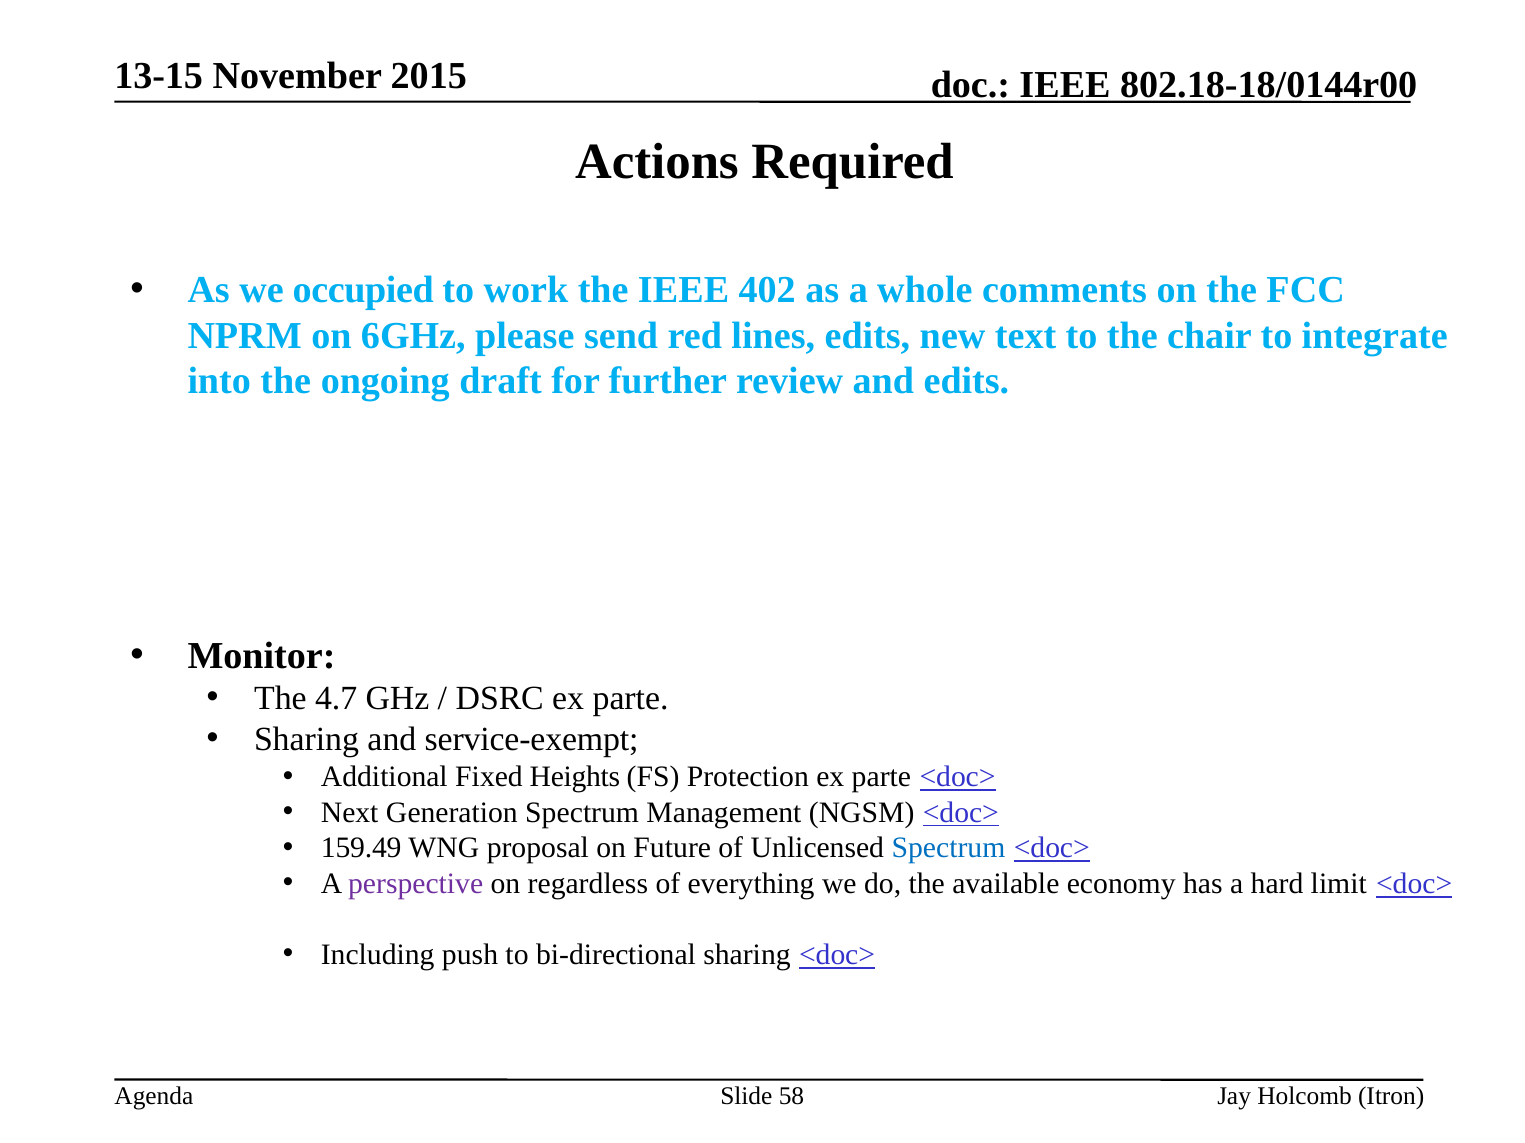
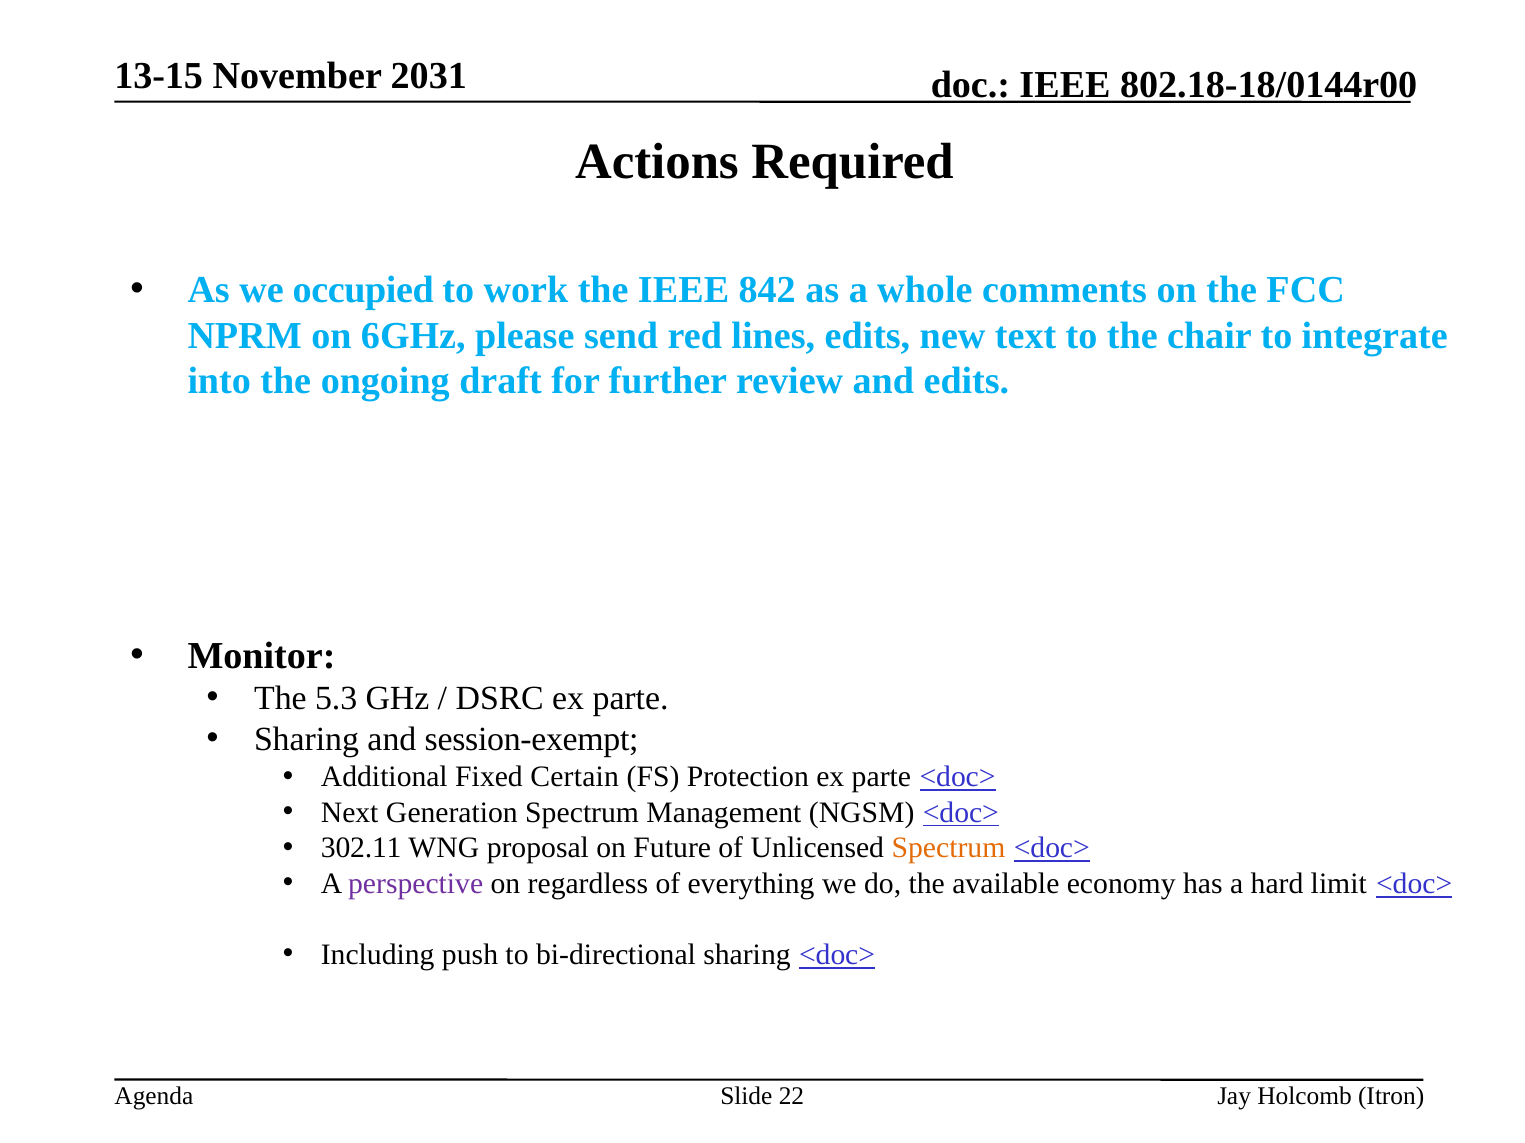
2015: 2015 -> 2031
402: 402 -> 842
4.7: 4.7 -> 5.3
service-exempt: service-exempt -> session-exempt
Heights: Heights -> Certain
159.49: 159.49 -> 302.11
Spectrum at (948, 849) colour: blue -> orange
58: 58 -> 22
